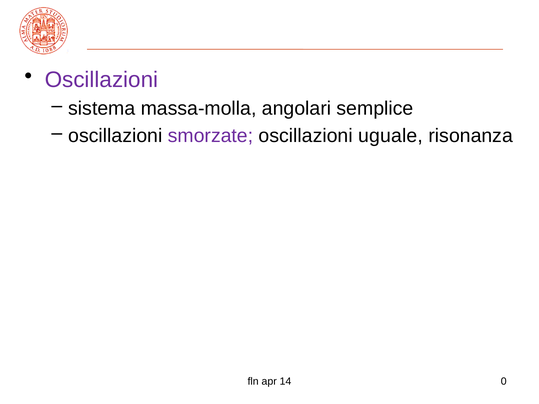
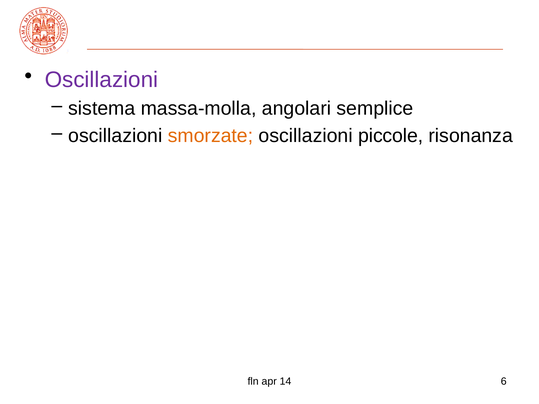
smorzate colour: purple -> orange
uguale: uguale -> piccole
0: 0 -> 6
